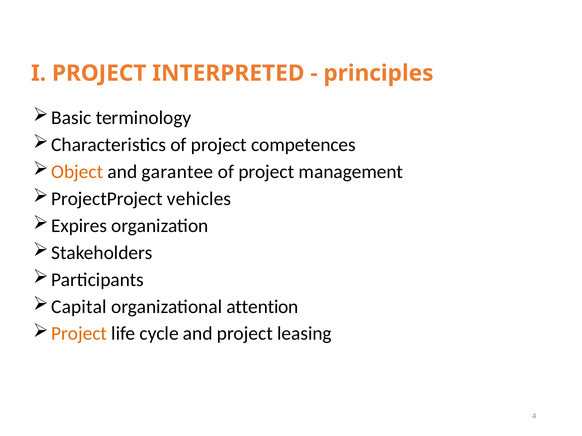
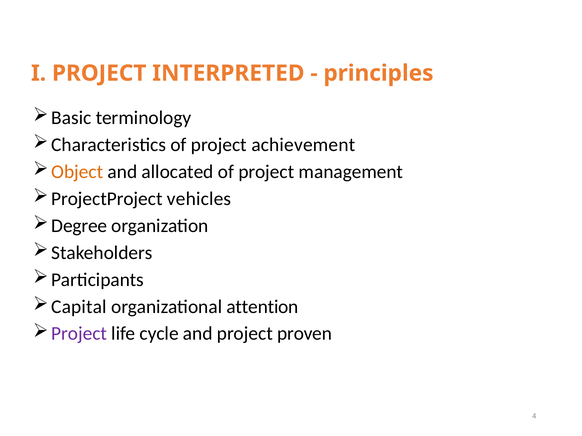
competences: competences -> achievement
garantee: garantee -> allocated
Expires: Expires -> Degree
Project at (79, 334) colour: orange -> purple
leasing: leasing -> proven
